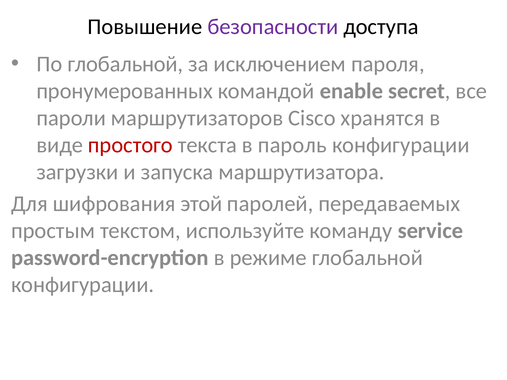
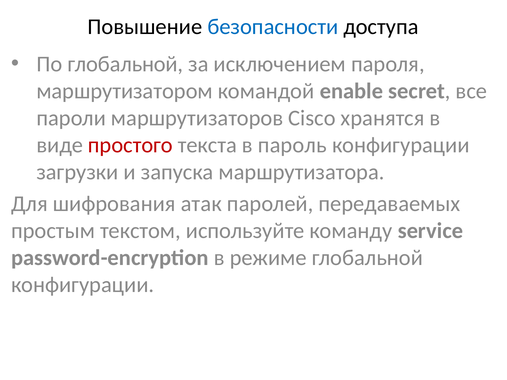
безопасности colour: purple -> blue
пронумерованных: пронумерованных -> маршрутизатором
этой: этой -> атак
